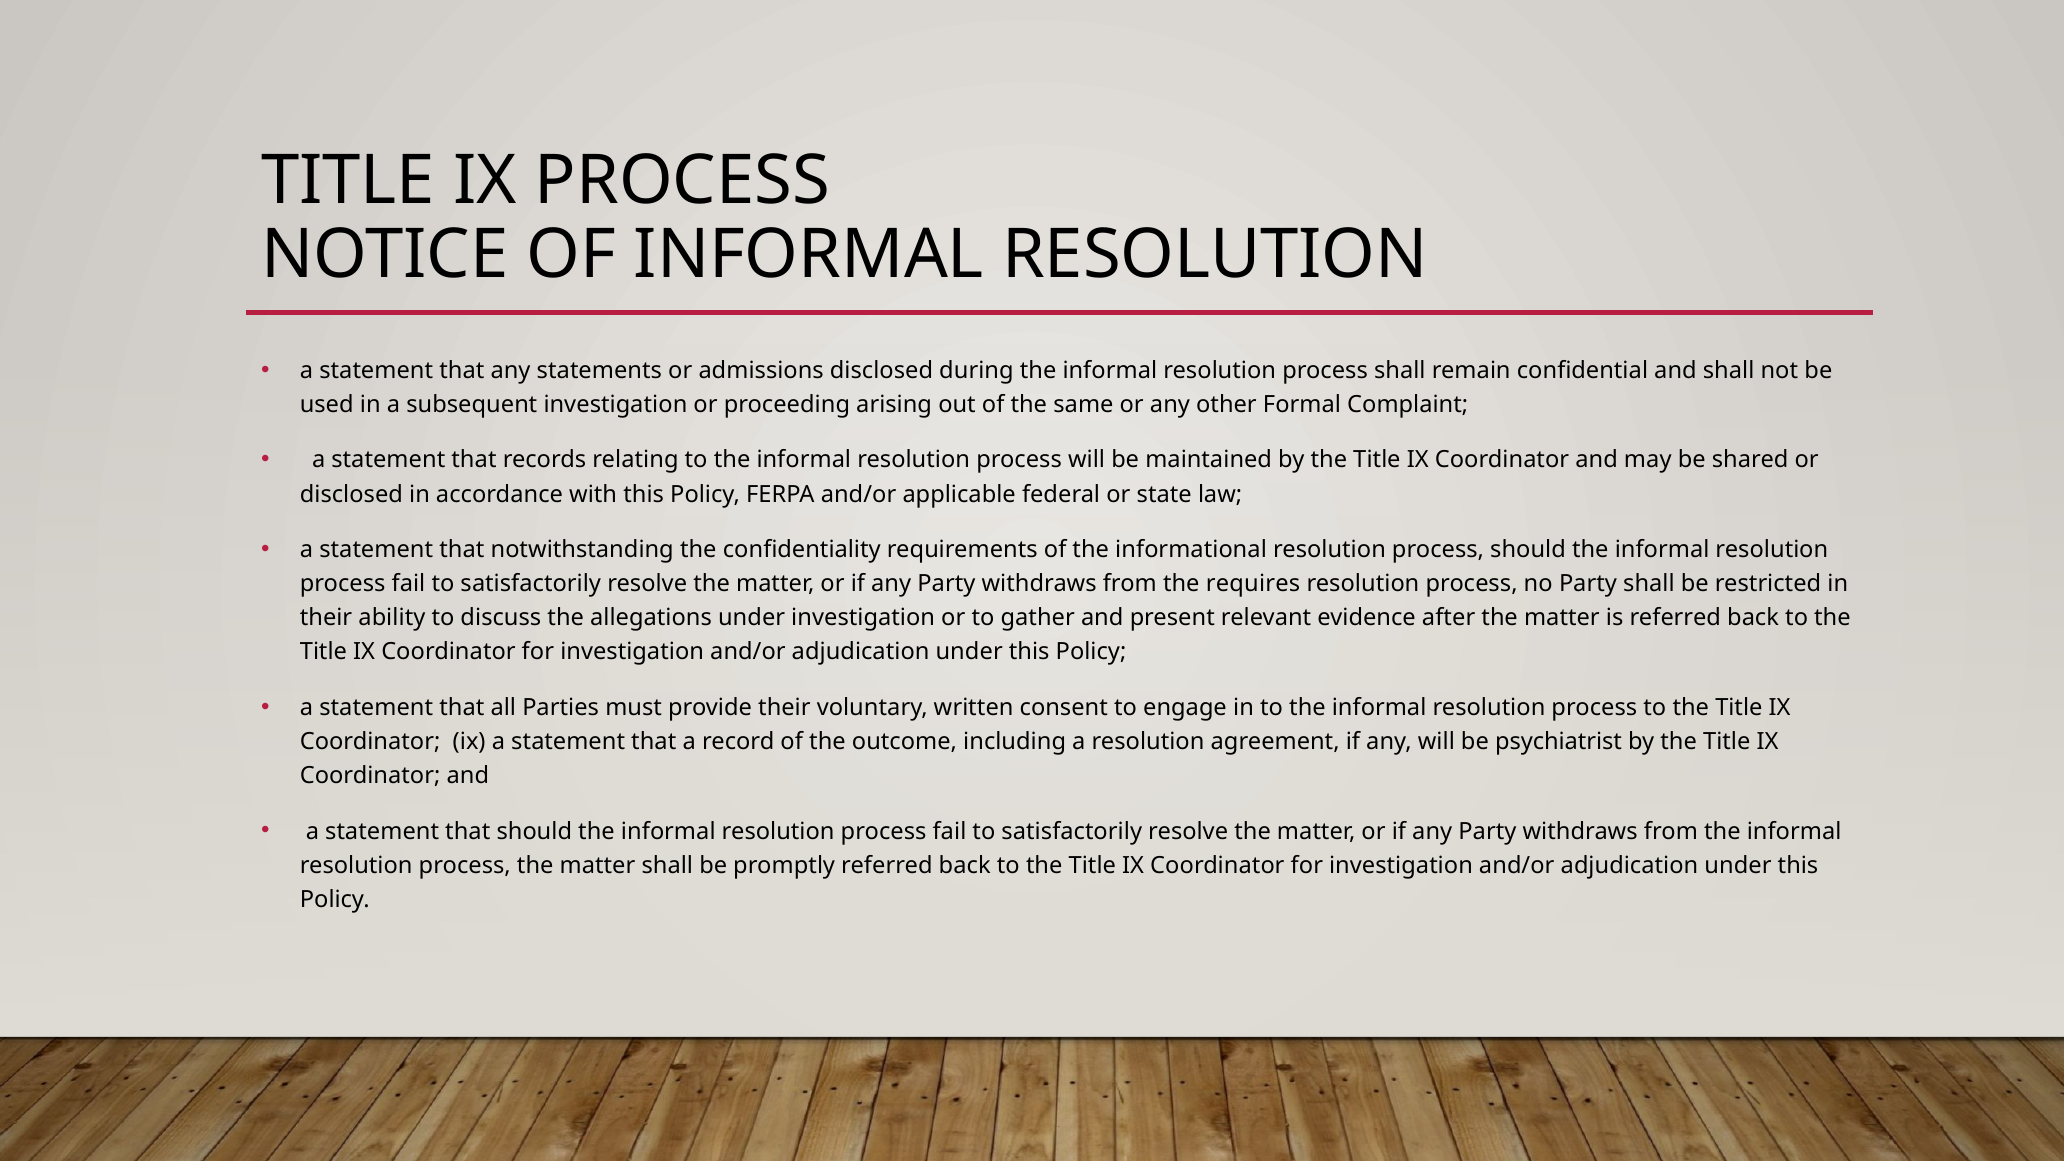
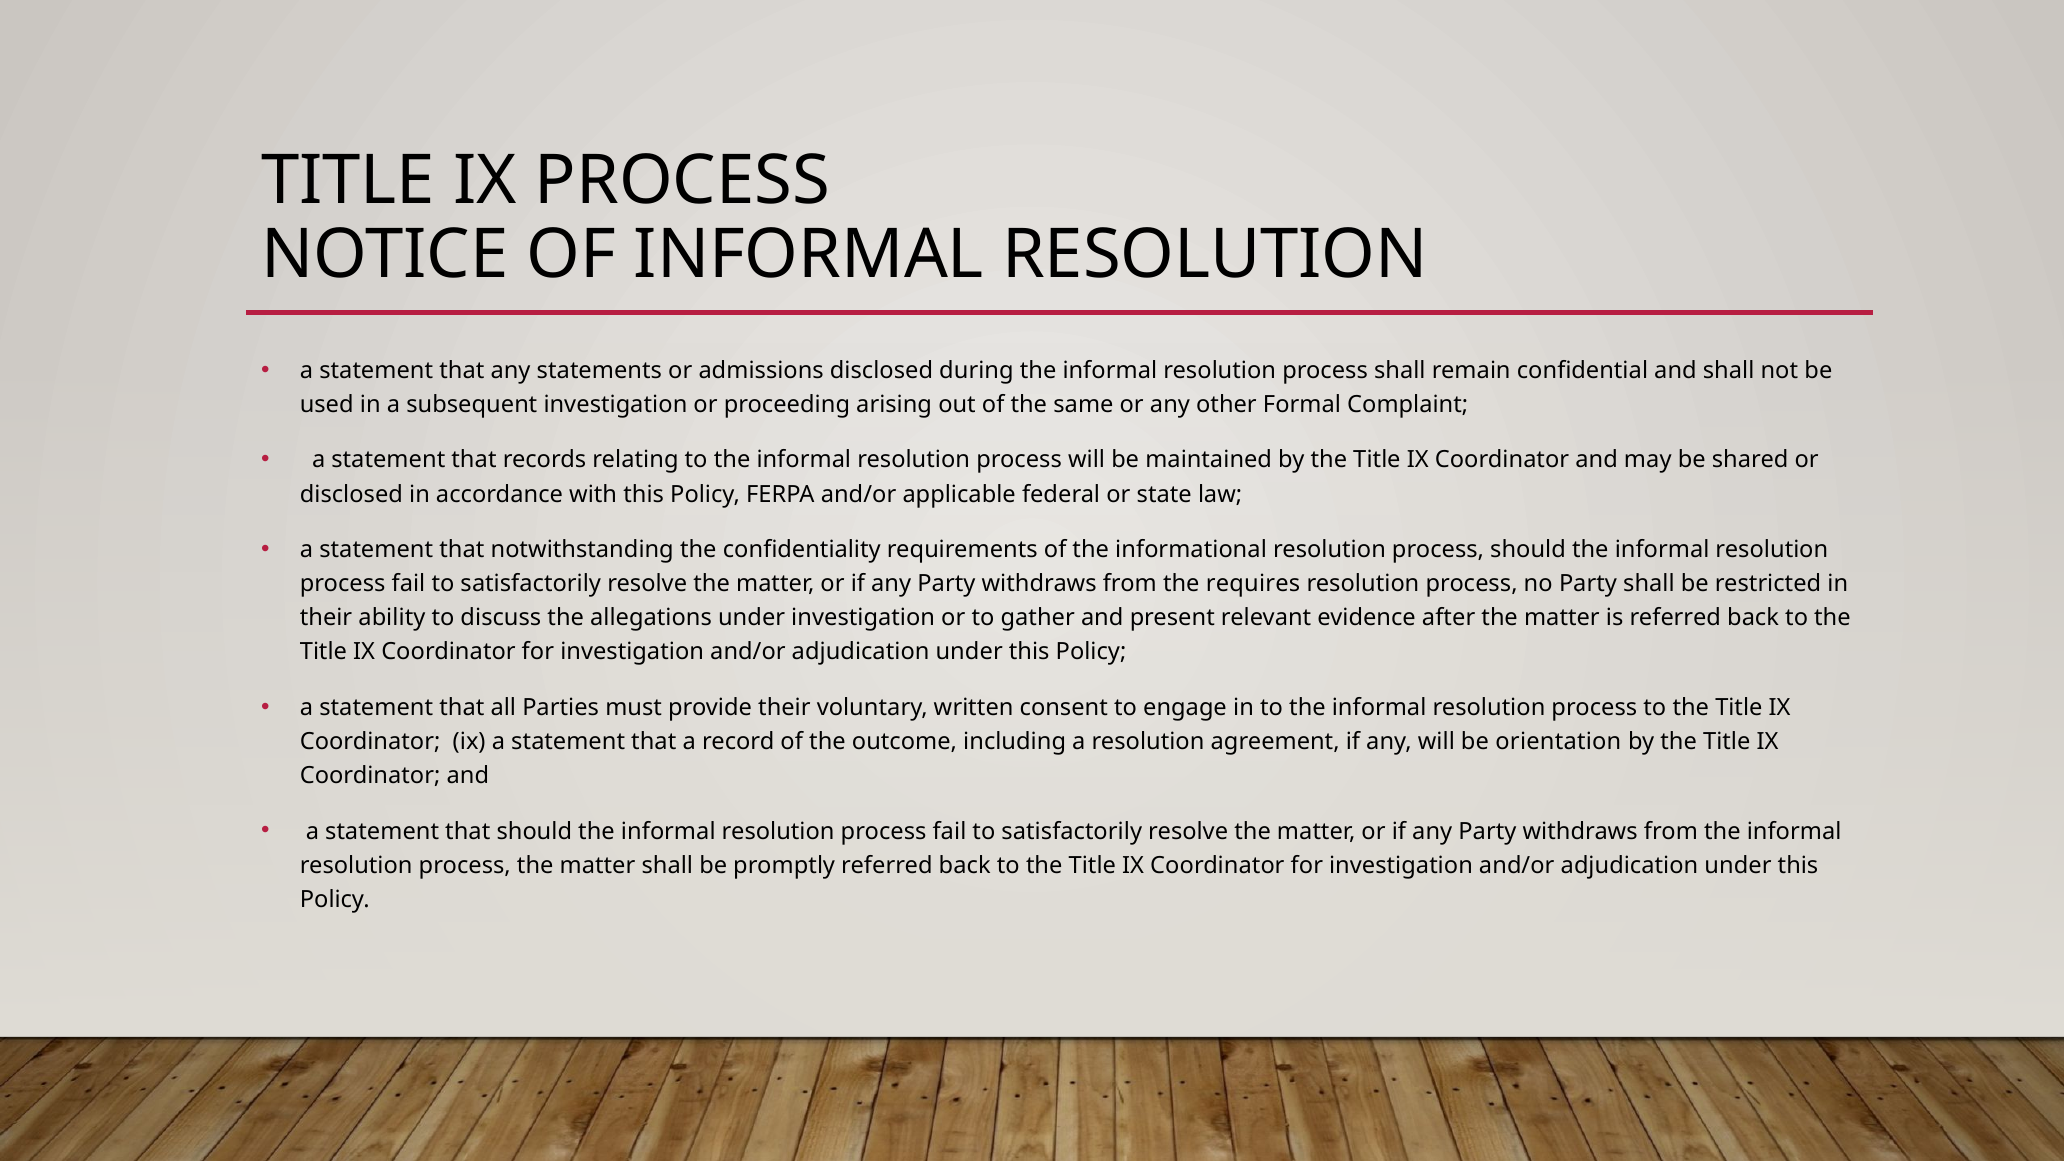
psychiatrist: psychiatrist -> orientation
